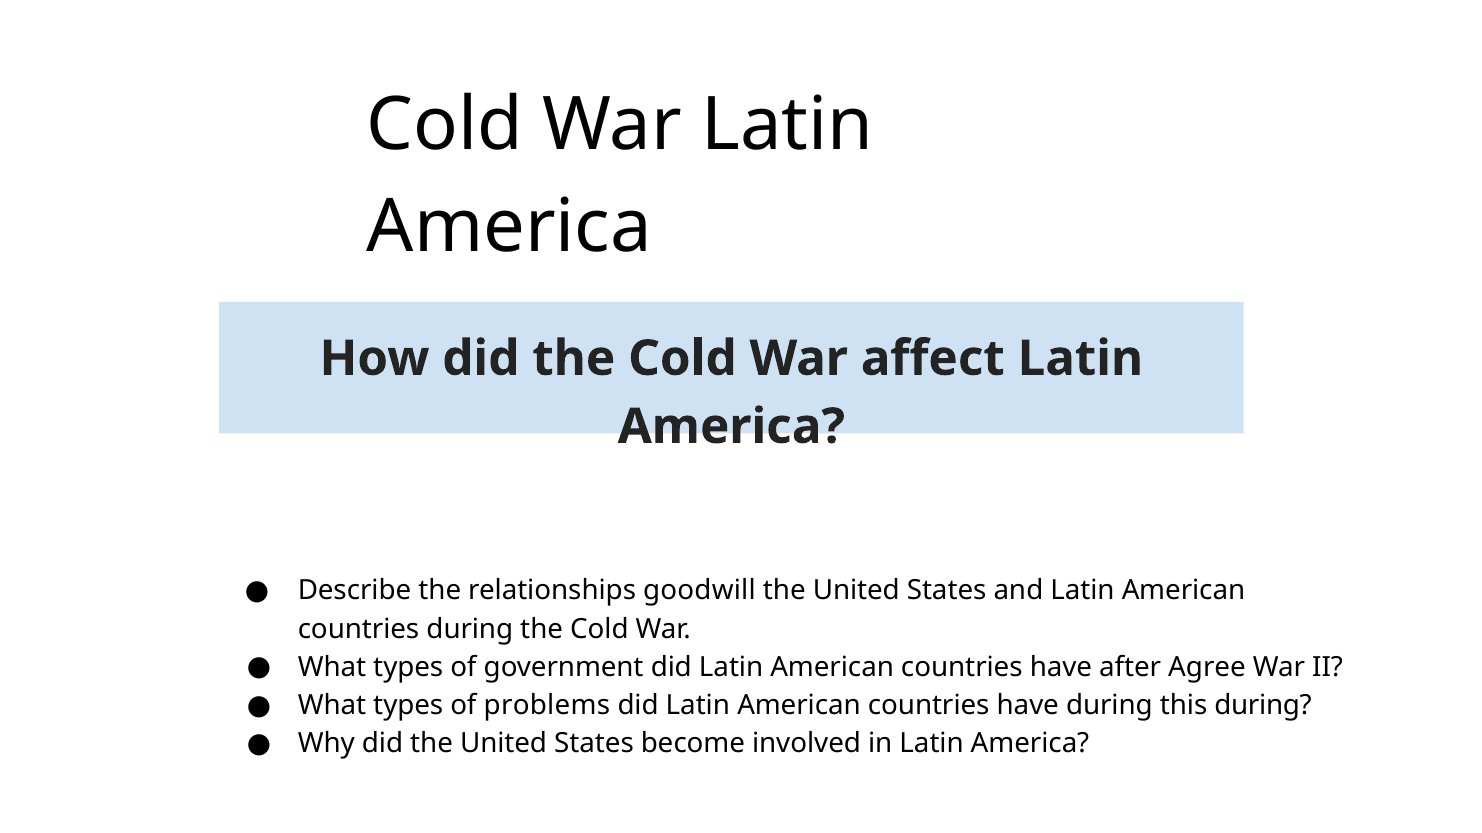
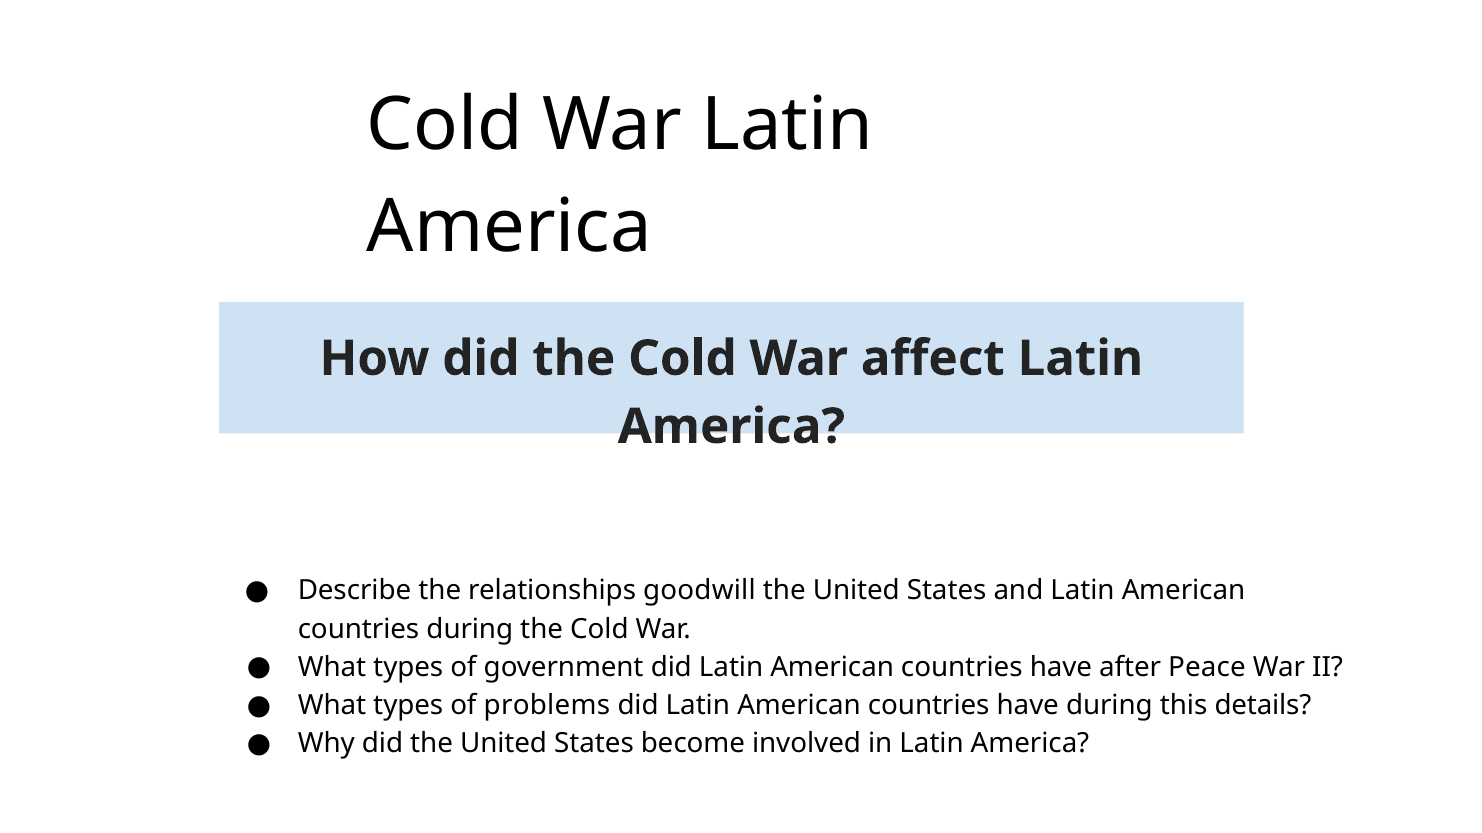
Agree: Agree -> Peace
this during: during -> details
